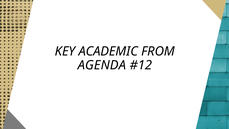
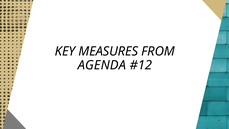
ACADEMIC: ACADEMIC -> MEASURES
